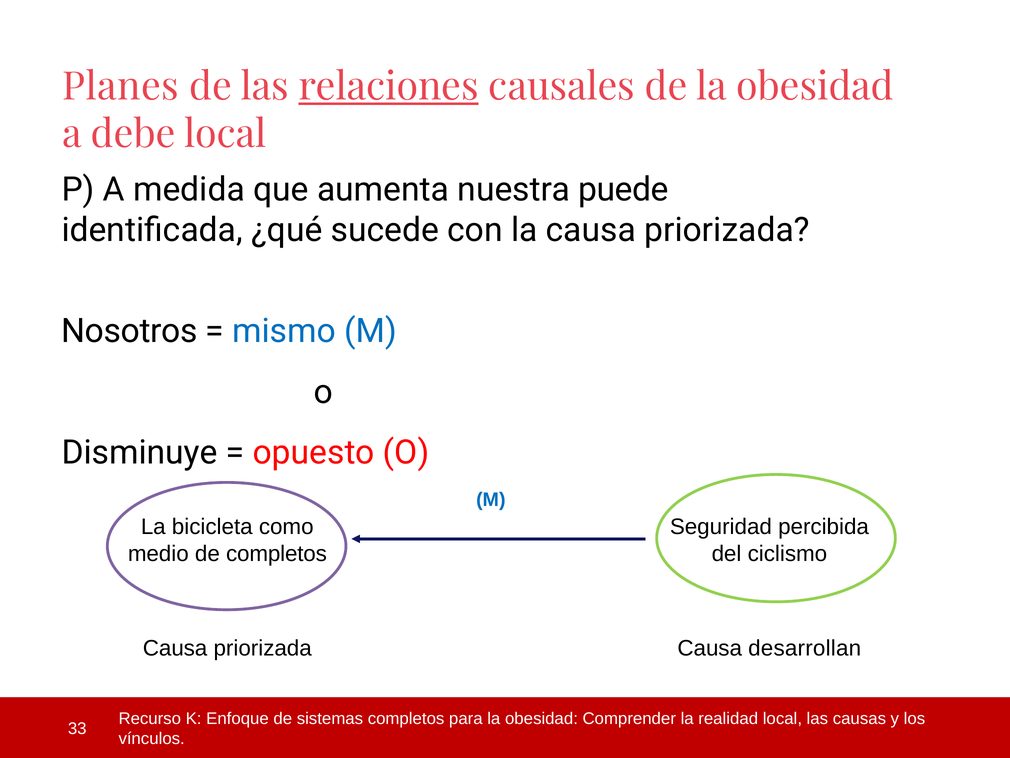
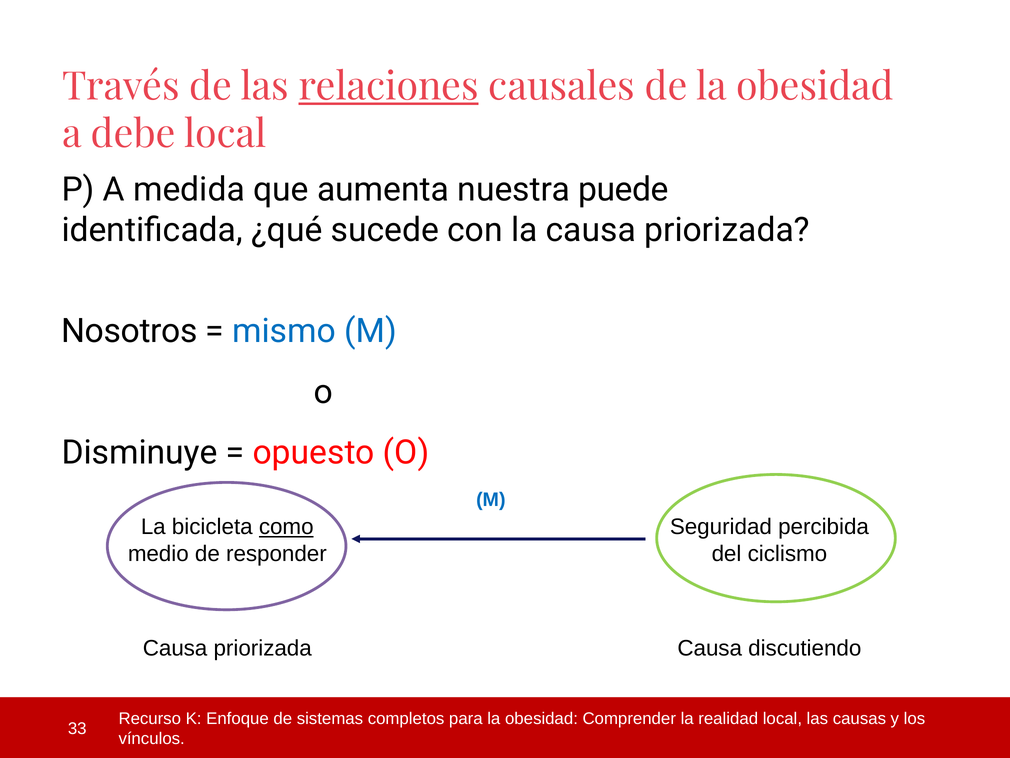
Planes: Planes -> Través
como underline: none -> present
de completos: completos -> responder
desarrollan: desarrollan -> discutiendo
